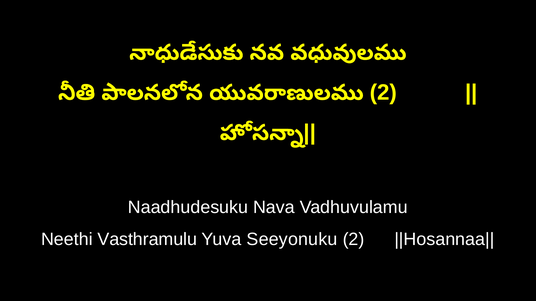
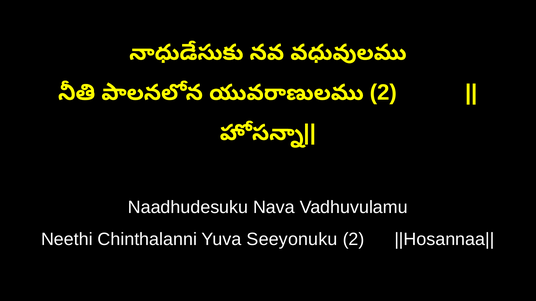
Vasthramulu: Vasthramulu -> Chinthalanni
